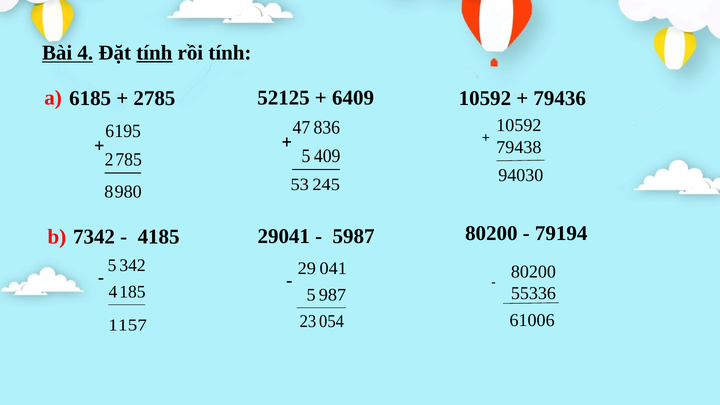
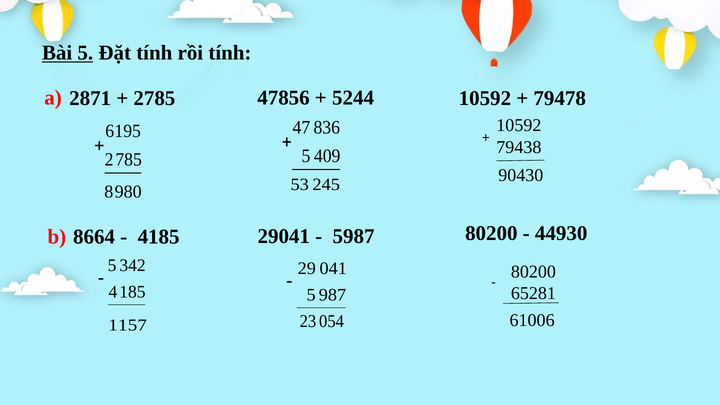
4: 4 -> 5
tính at (154, 53) underline: present -> none
52125: 52125 -> 47856
6409: 6409 -> 5244
6185: 6185 -> 2871
79436: 79436 -> 79478
94030: 94030 -> 90430
79194: 79194 -> 44930
7342: 7342 -> 8664
55336: 55336 -> 65281
